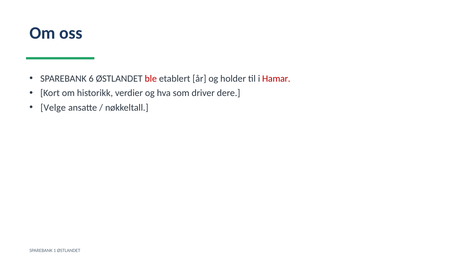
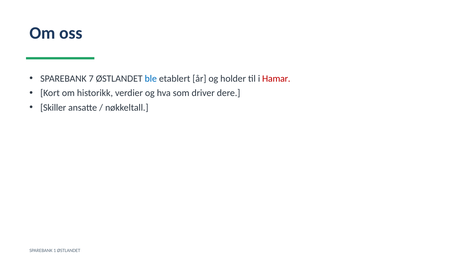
6: 6 -> 7
ble colour: red -> blue
Velge: Velge -> Skiller
